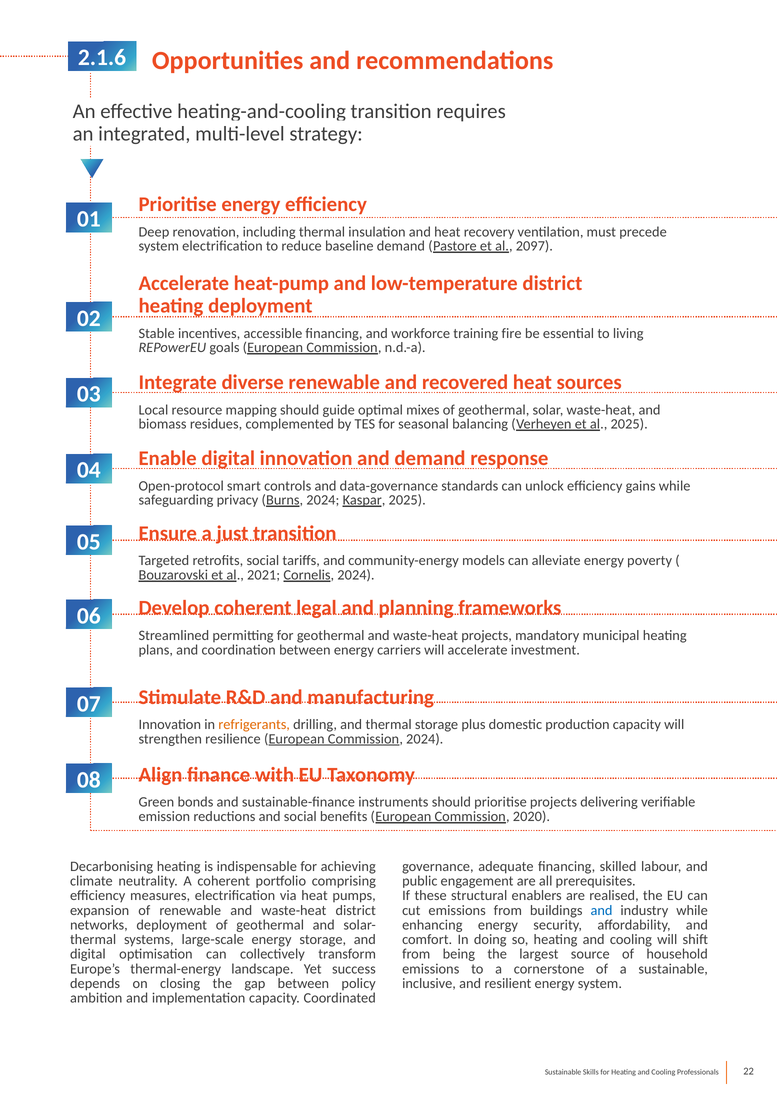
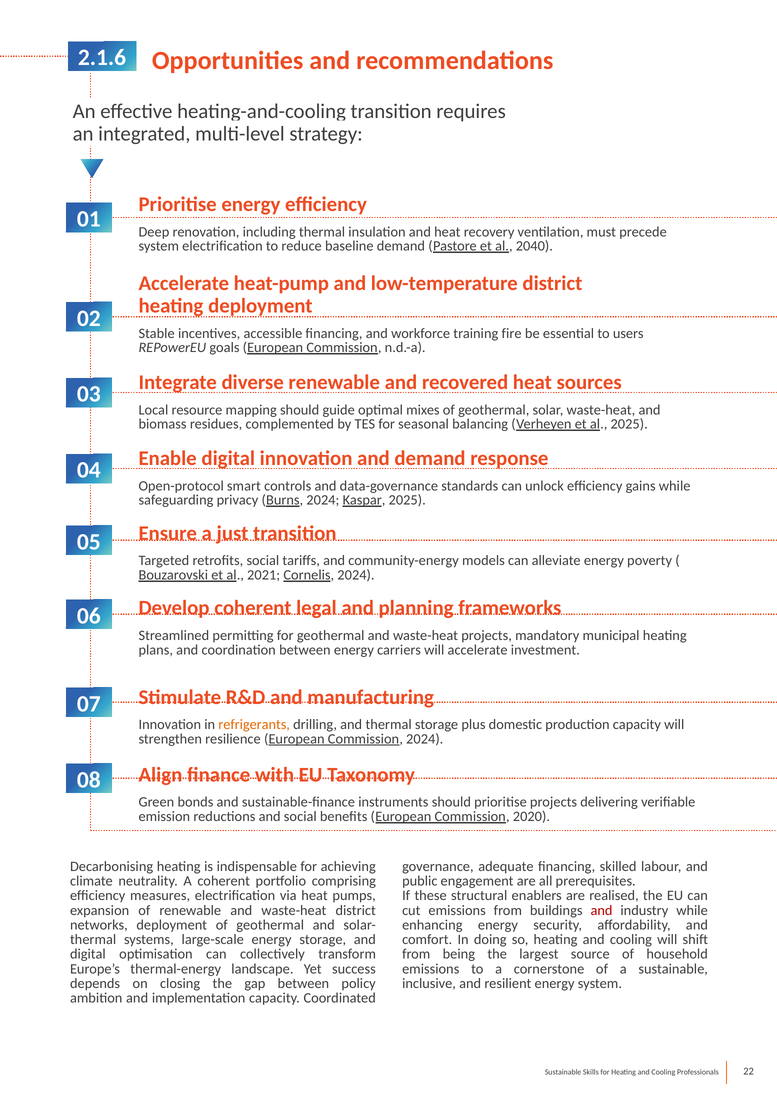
2097: 2097 -> 2040
living: living -> users
and at (601, 910) colour: blue -> red
